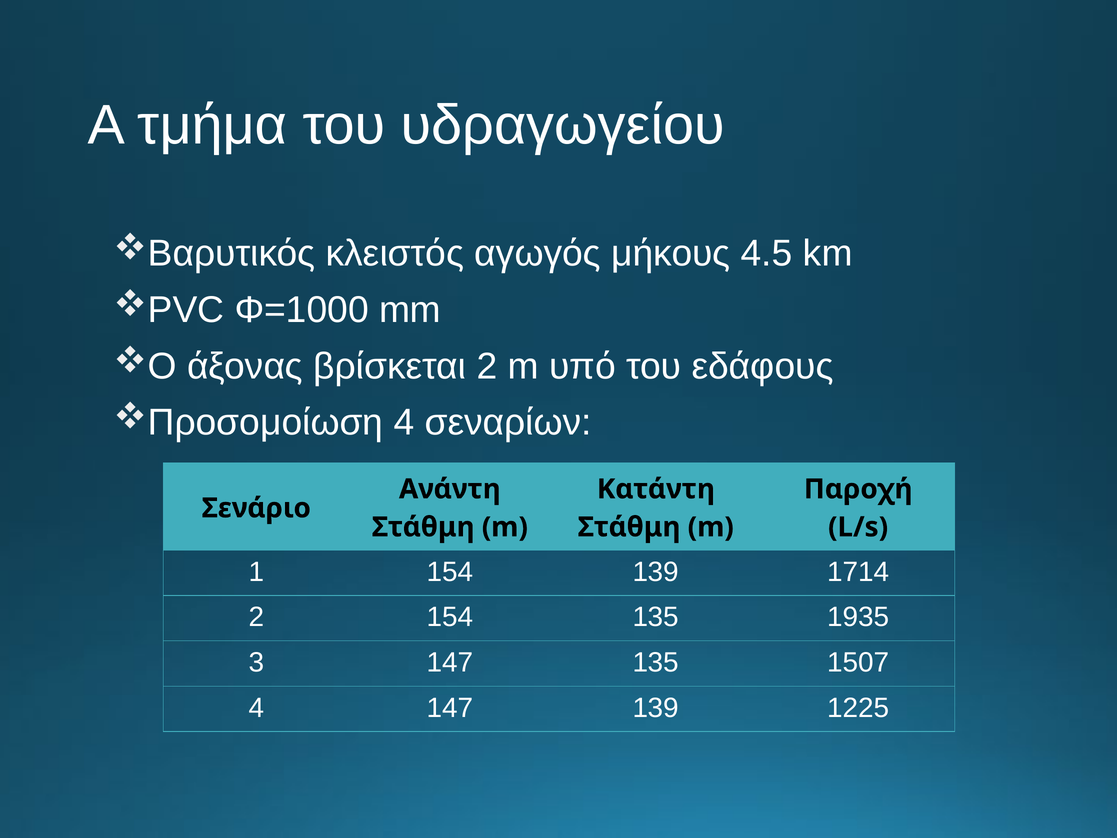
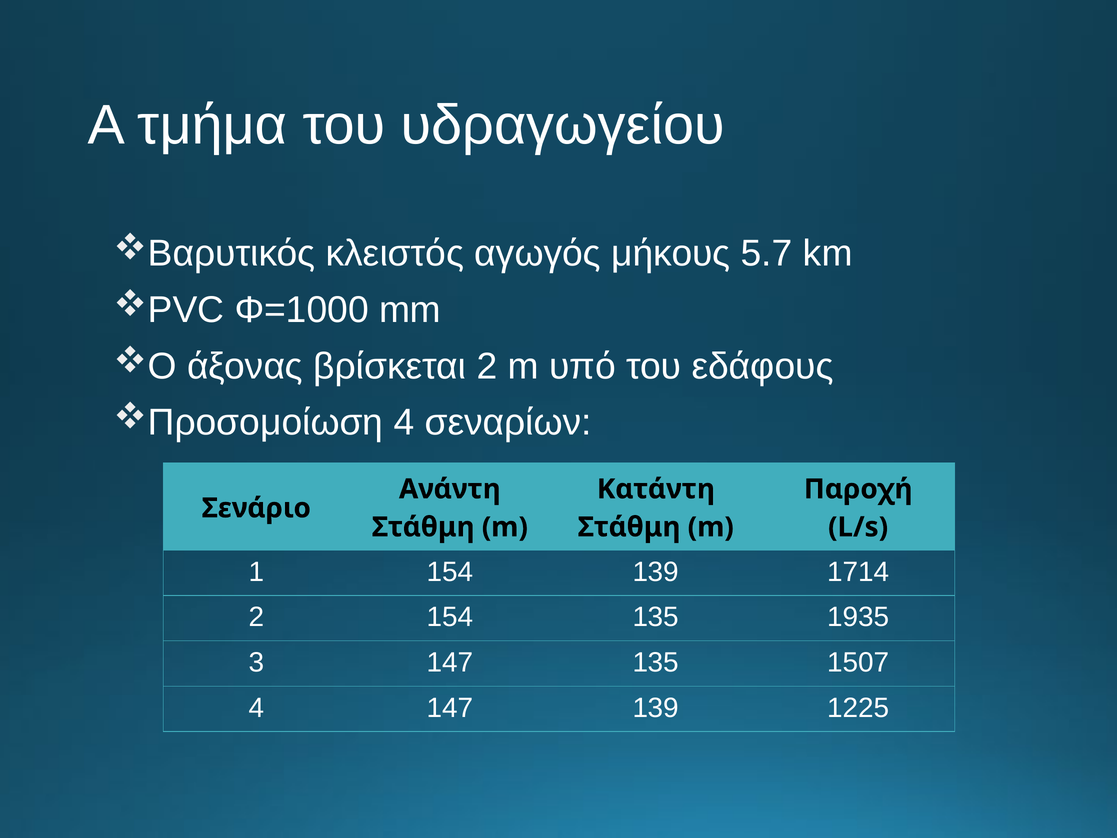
4.5: 4.5 -> 5.7
